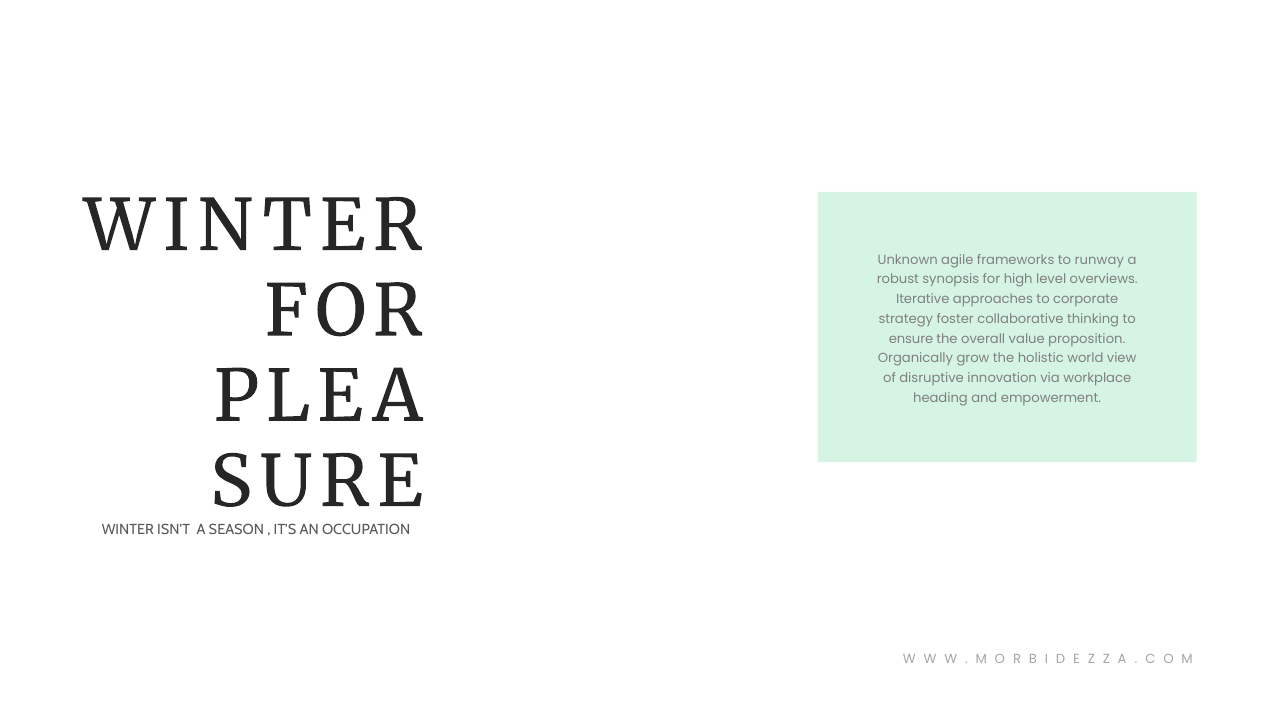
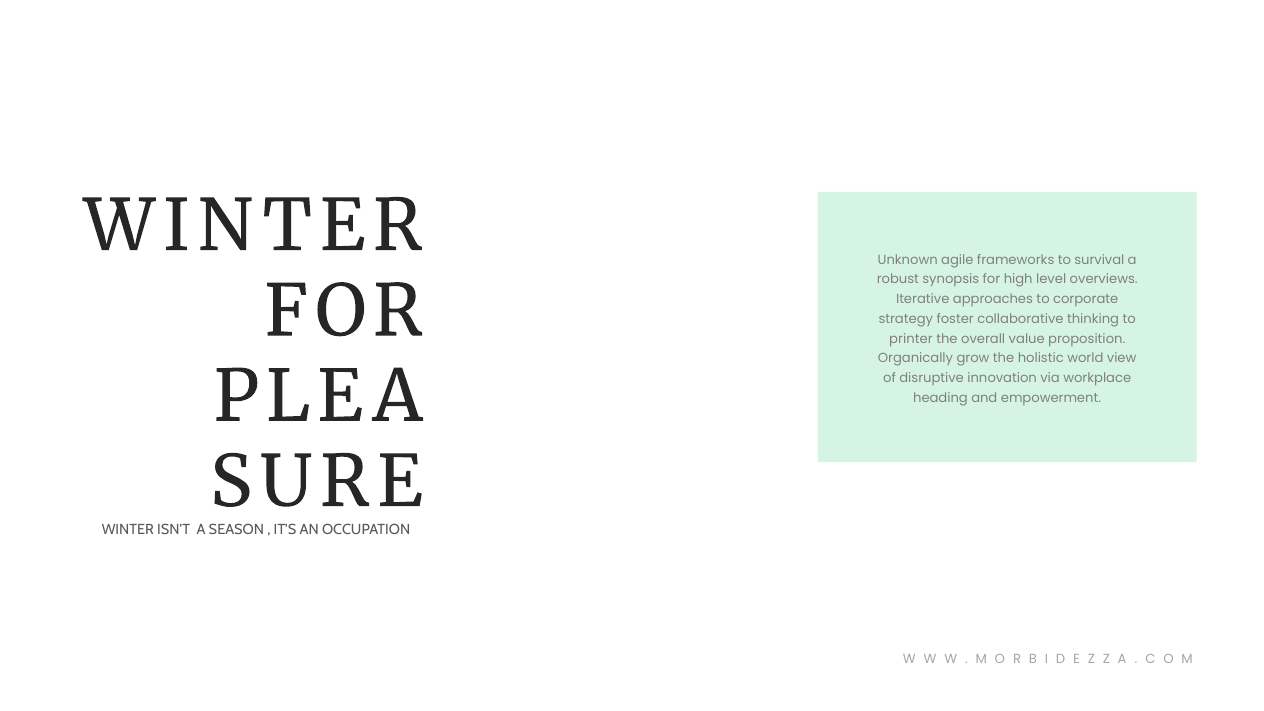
runway: runway -> survival
ensure: ensure -> printer
